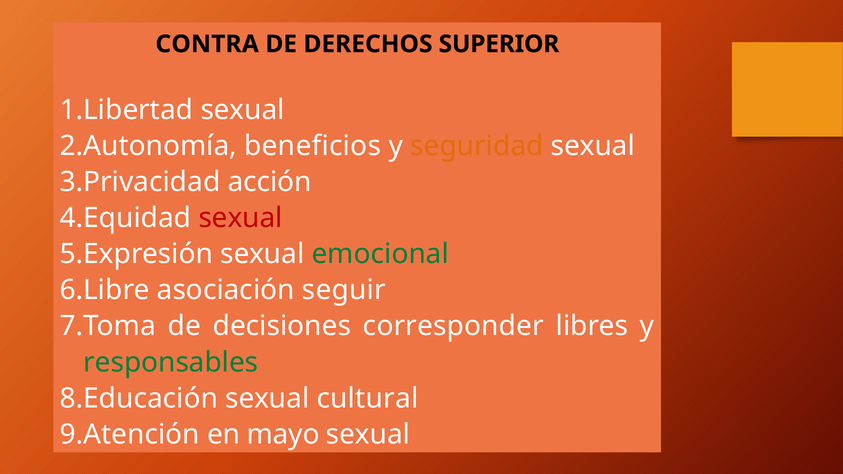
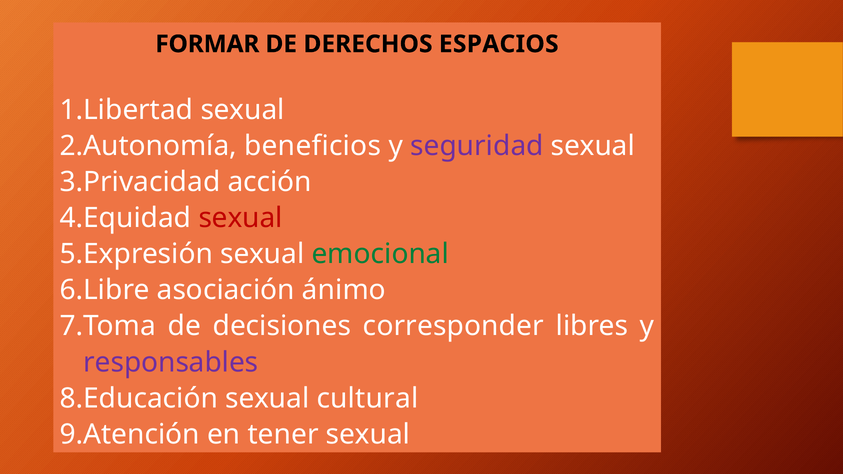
CONTRA: CONTRA -> FORMAR
SUPERIOR: SUPERIOR -> ESPACIOS
seguridad colour: orange -> purple
seguir: seguir -> ánimo
responsables colour: green -> purple
mayo: mayo -> tener
